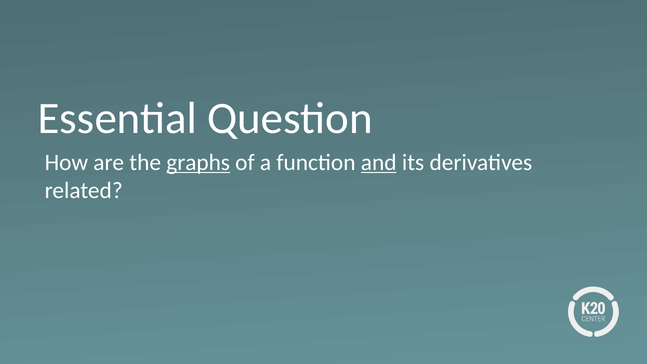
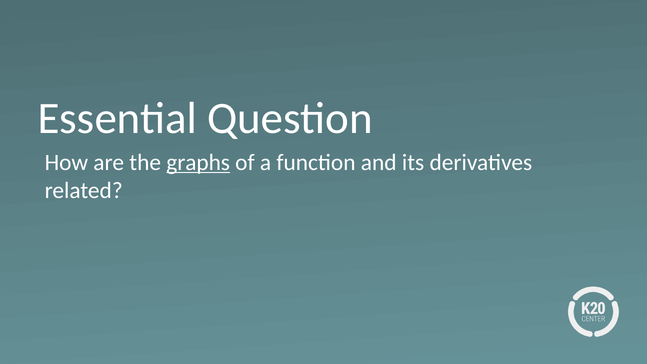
and underline: present -> none
